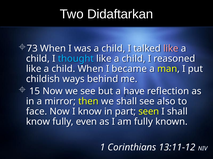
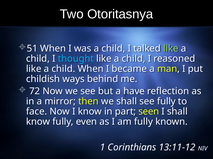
Didaftarkan: Didaftarkan -> Otoritasnya
73: 73 -> 51
like at (171, 49) colour: pink -> light green
15: 15 -> 72
see also: also -> fully
